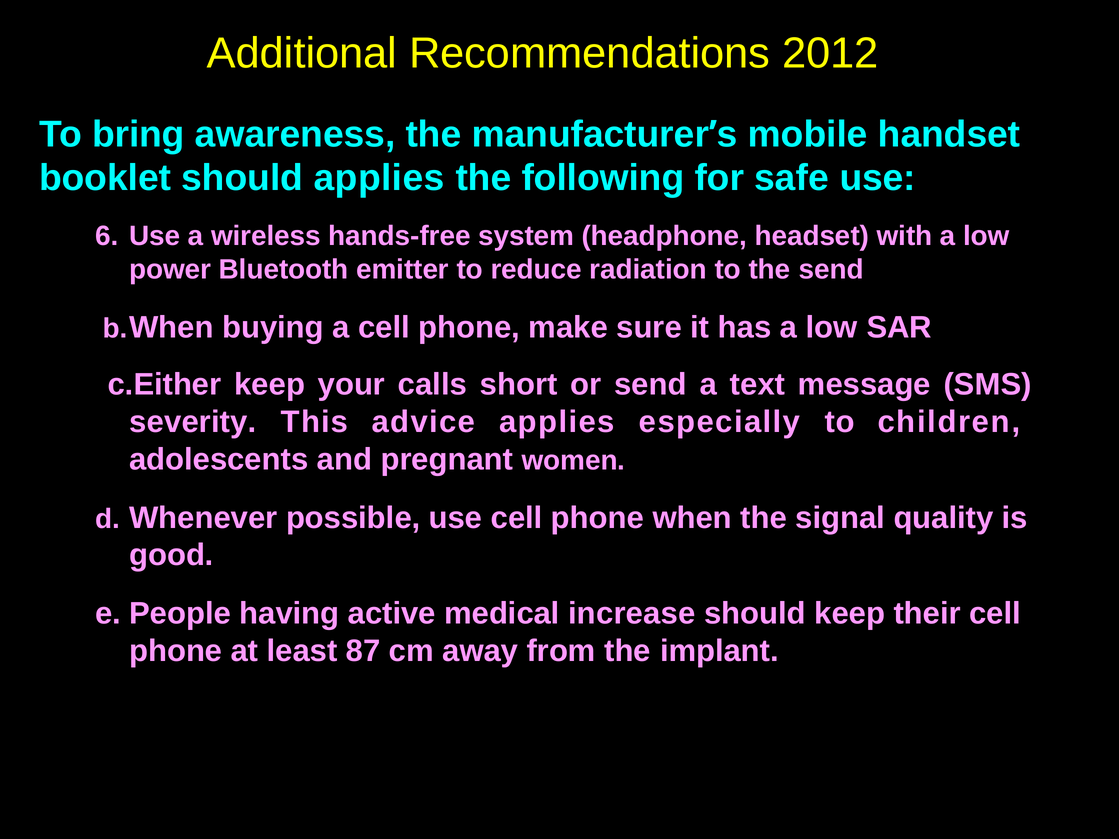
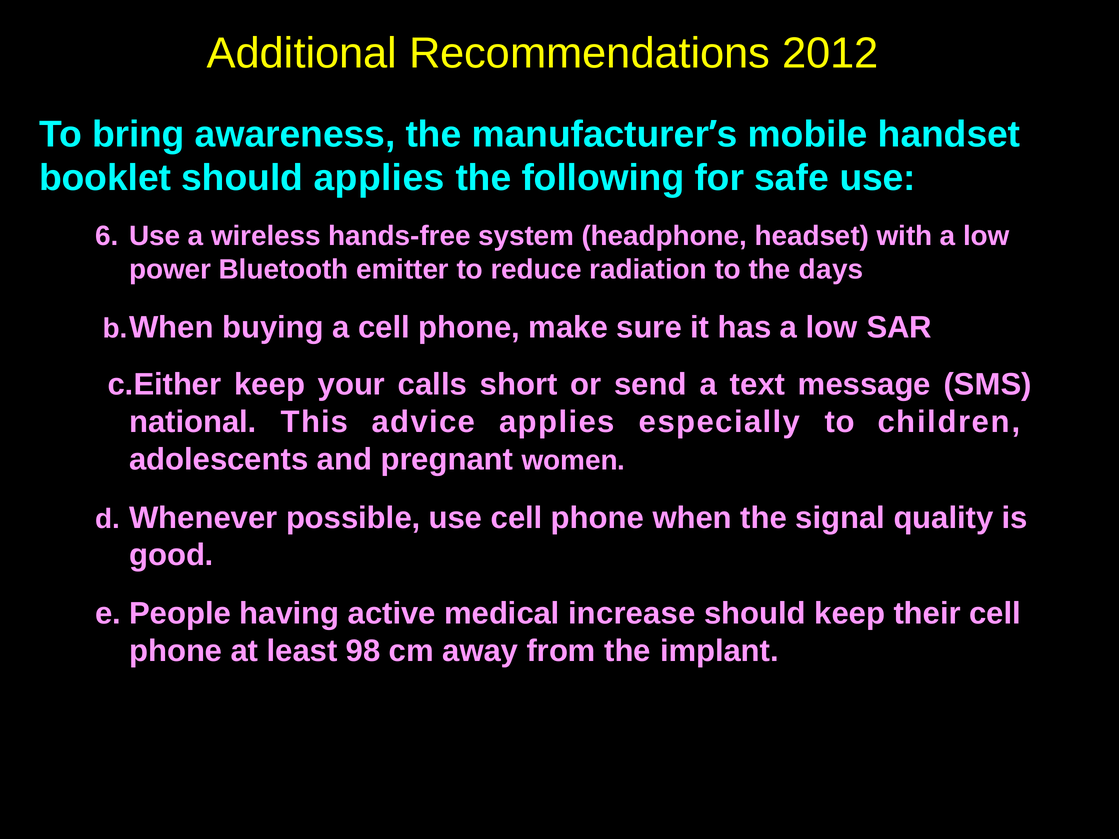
the send: send -> days
severity: severity -> national
87: 87 -> 98
